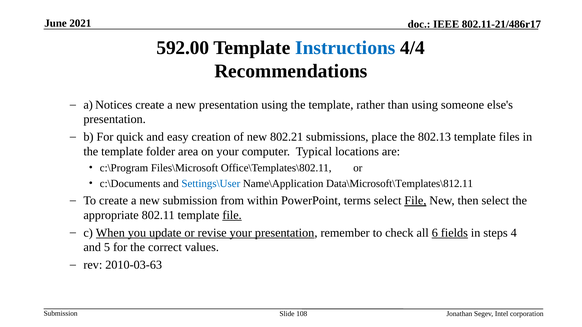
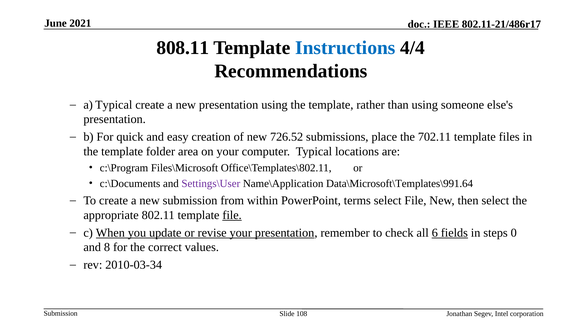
592.00: 592.00 -> 808.11
a Notices: Notices -> Typical
802.21: 802.21 -> 726.52
802.13: 802.13 -> 702.11
Settings\User colour: blue -> purple
Data\Microsoft\Templates\812.11: Data\Microsoft\Templates\812.11 -> Data\Microsoft\Templates\991.64
File at (415, 201) underline: present -> none
4: 4 -> 0
5: 5 -> 8
2010-03-63: 2010-03-63 -> 2010-03-34
